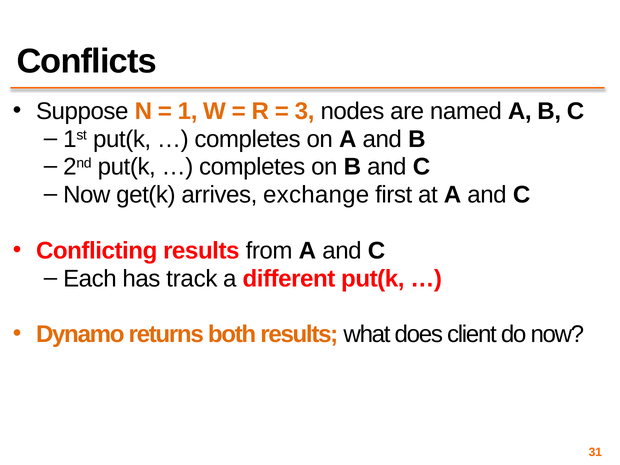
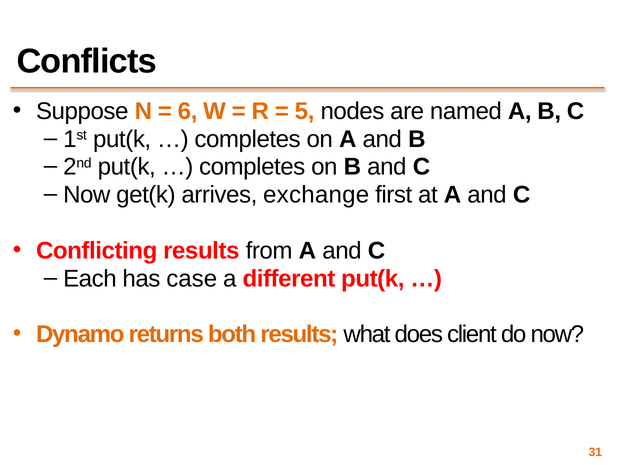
1: 1 -> 6
3: 3 -> 5
track: track -> case
